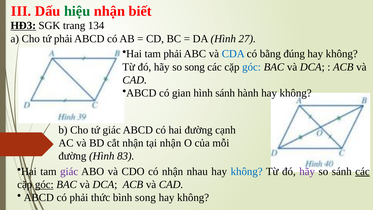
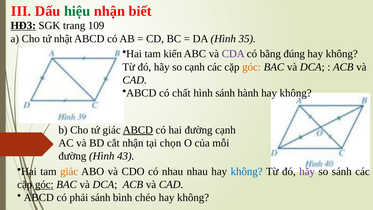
134: 134 -> 109
tứ phải: phải -> nhật
27: 27 -> 35
tam phải: phải -> kiến
CDA colour: blue -> purple
so song: song -> cạnh
góc at (252, 67) colour: blue -> orange
gian: gian -> chất
ABCD at (138, 130) underline: none -> present
tại nhận: nhận -> chọn
83: 83 -> 43
giác at (69, 171) colour: purple -> orange
có nhận: nhận -> nhau
các at (363, 171) underline: present -> none
phải thức: thức -> sánh
bình song: song -> chéo
